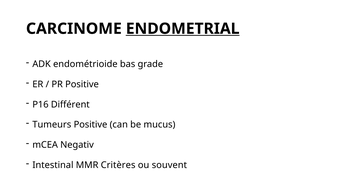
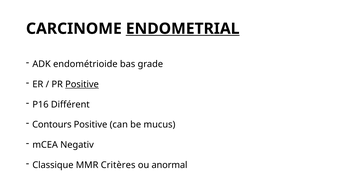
Positive at (82, 84) underline: none -> present
Tumeurs: Tumeurs -> Contours
Intestinal: Intestinal -> Classique
souvent: souvent -> anormal
